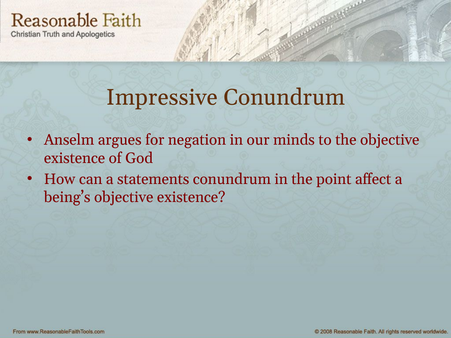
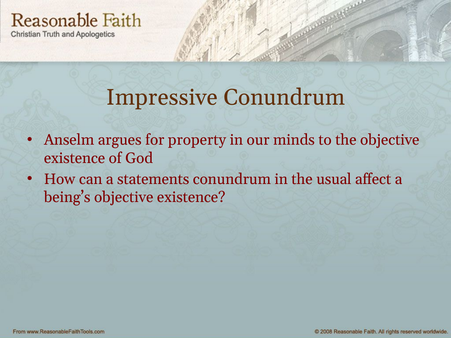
negation: negation -> property
point: point -> usual
